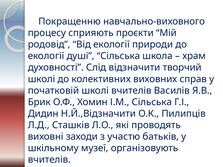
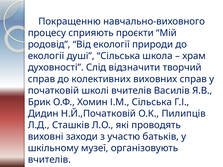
школі at (42, 79): школі -> справ
Н.Й.,Відзначити: Н.Й.,Відзначити -> Н.Й.,Початковій
